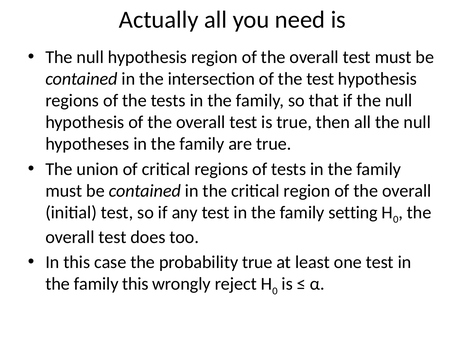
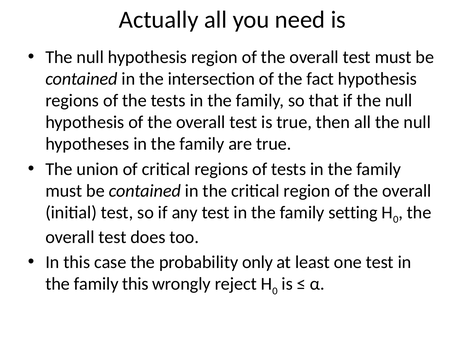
the test: test -> fact
probability true: true -> only
